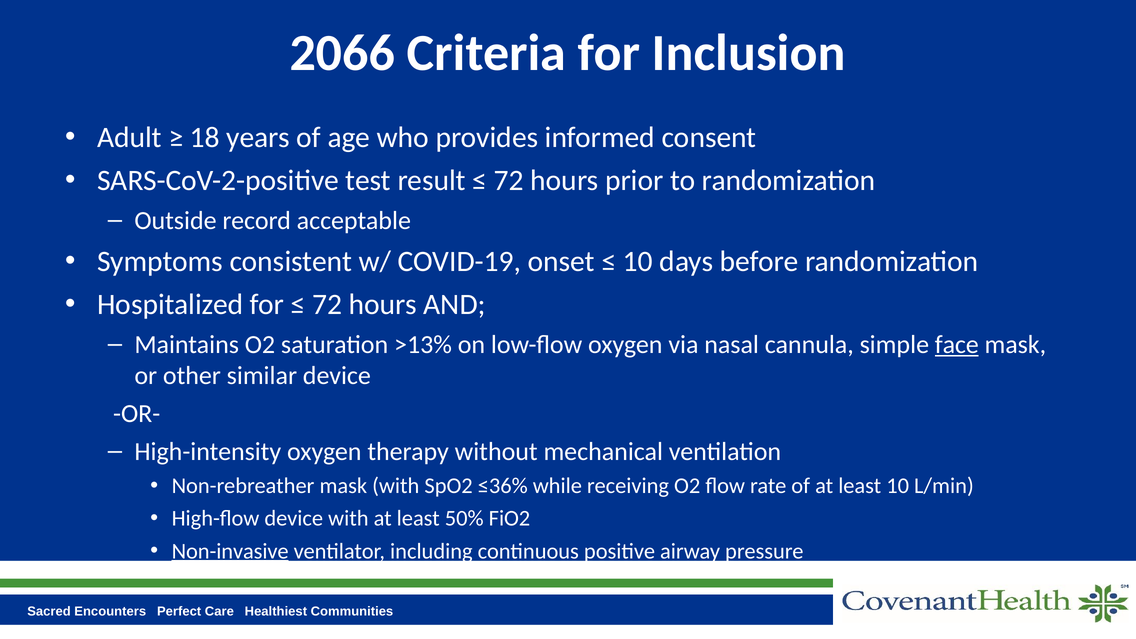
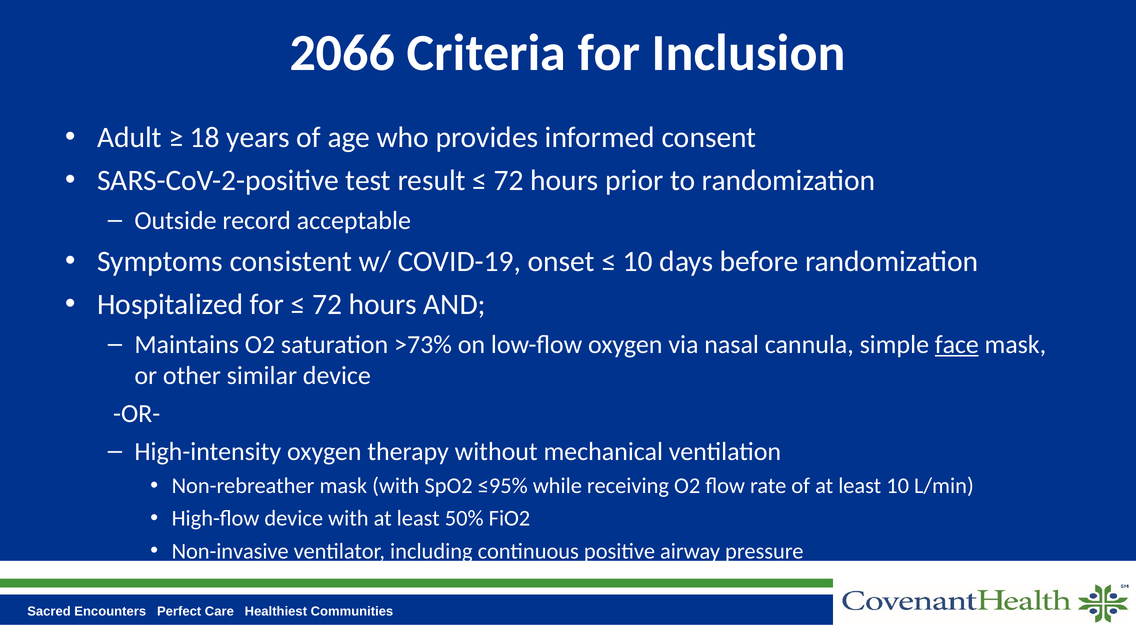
>13%: >13% -> >73%
≤36%: ≤36% -> ≤95%
Non-invasive underline: present -> none
